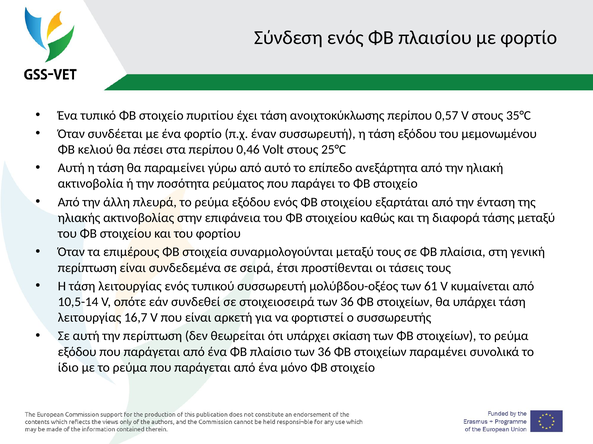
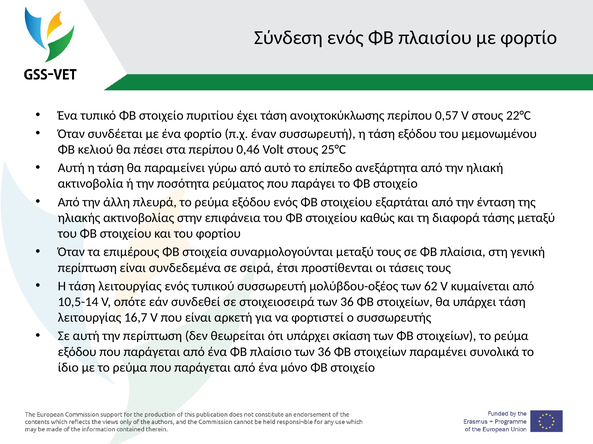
35°C: 35°C -> 22°C
61: 61 -> 62
